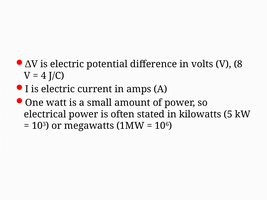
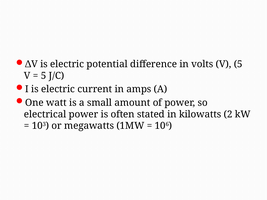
V 8: 8 -> 5
4 at (44, 76): 4 -> 5
5: 5 -> 2
